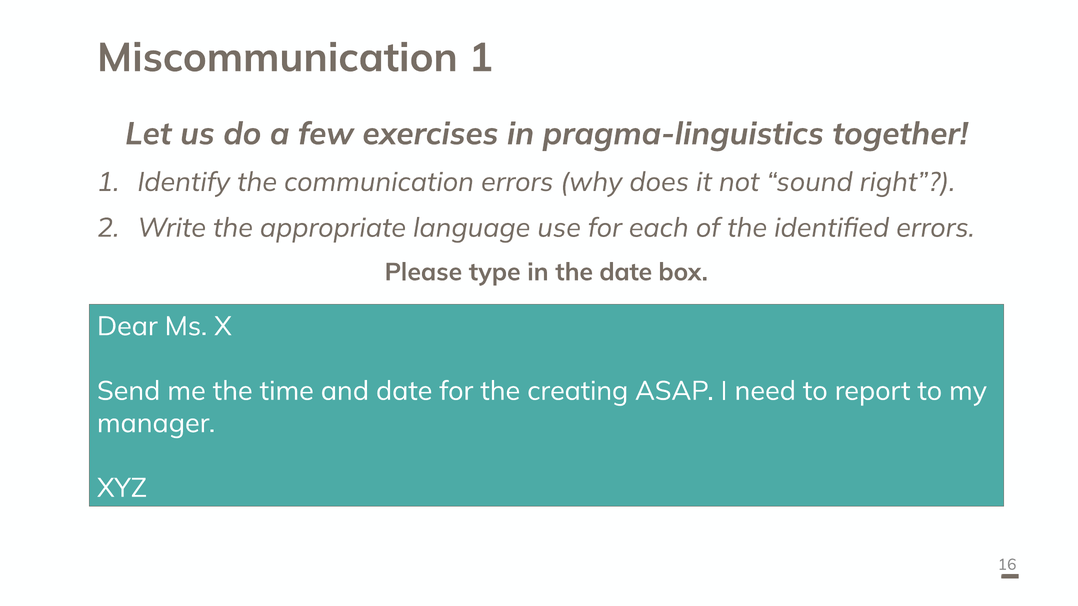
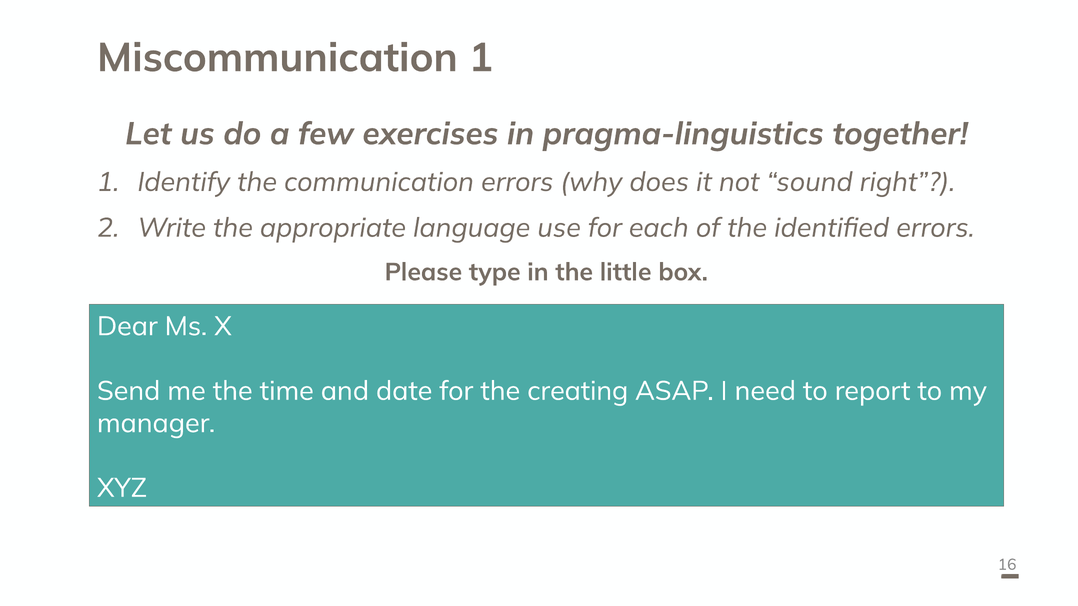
the date: date -> little
